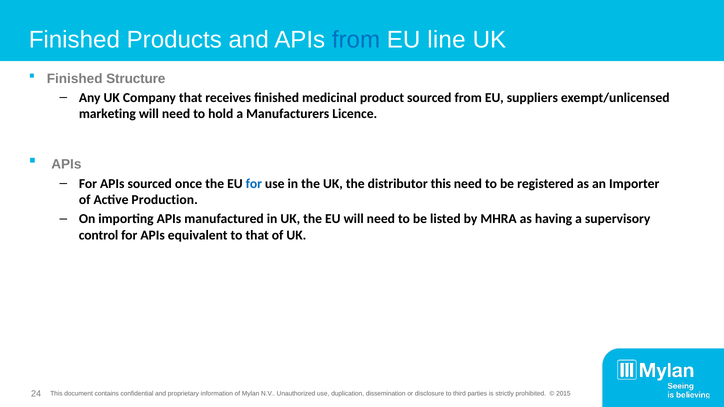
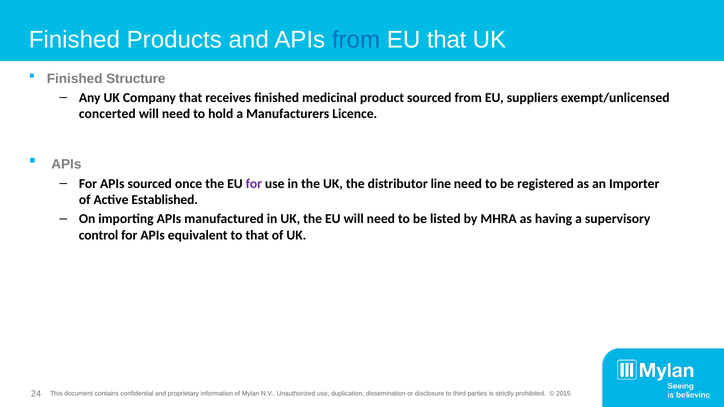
EU line: line -> that
marketing: marketing -> concerted
for at (254, 184) colour: blue -> purple
distributor this: this -> line
Production: Production -> Established
